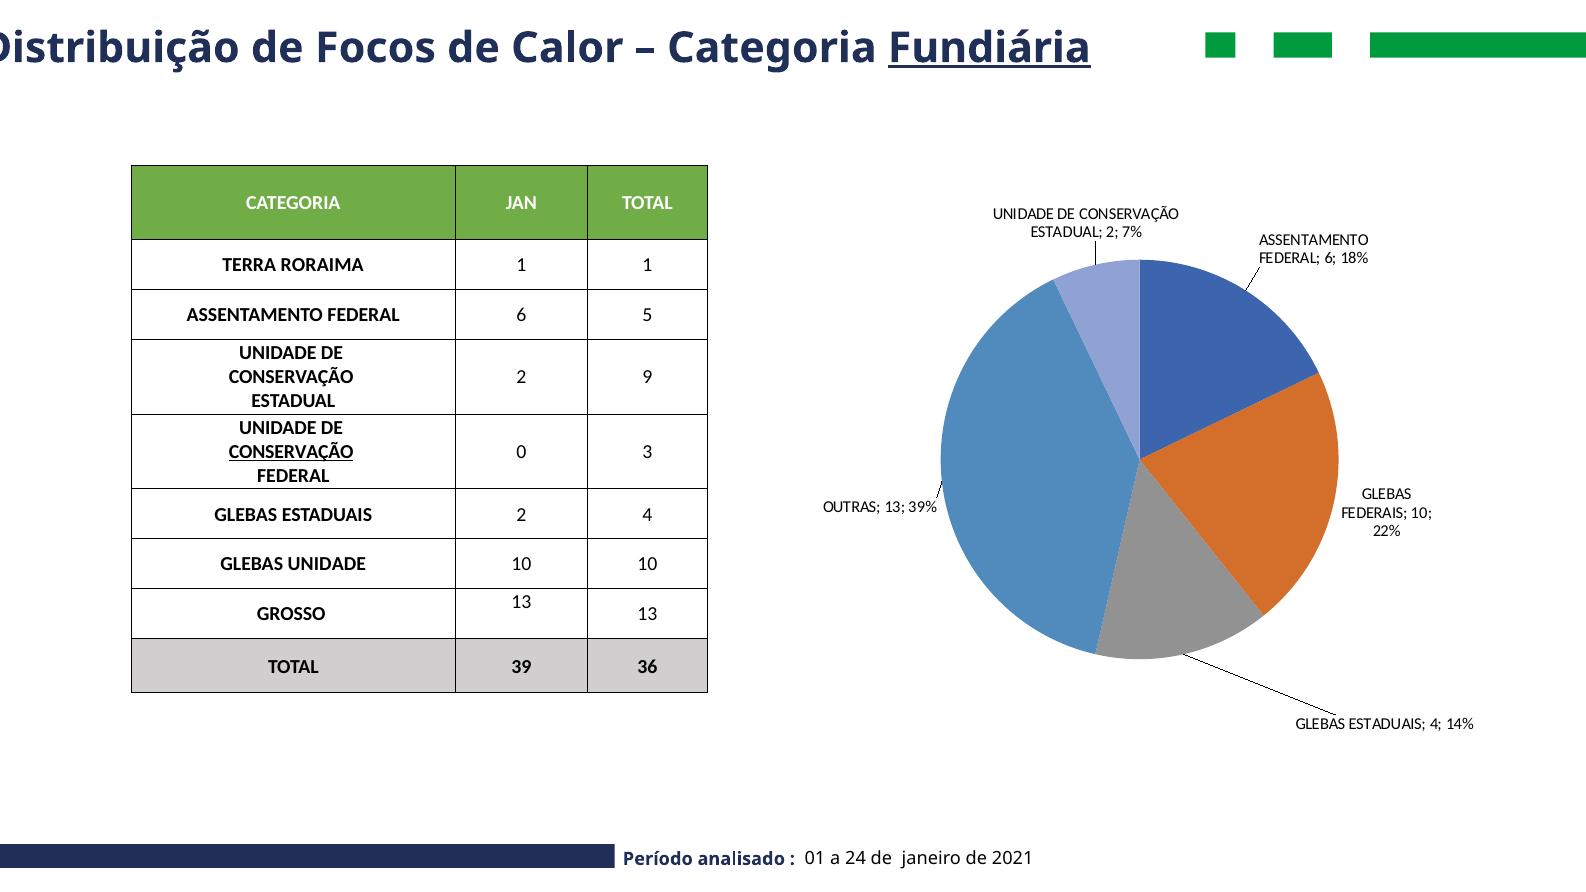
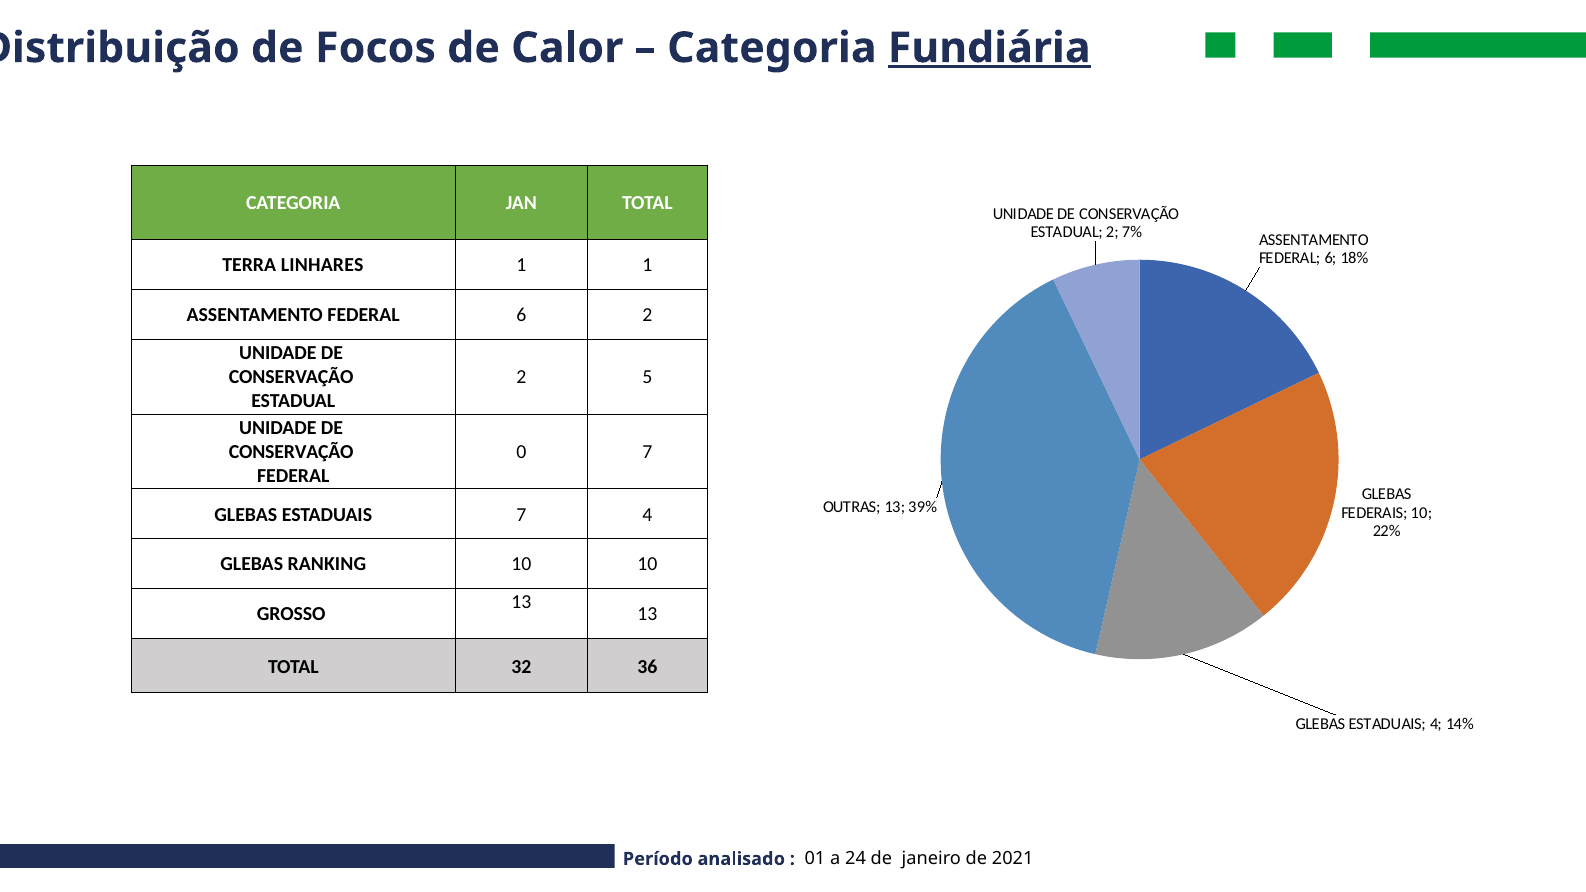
RORAIMA: RORAIMA -> LINHARES
6 5: 5 -> 2
9: 9 -> 5
CONSERVAÇÃO at (291, 452) underline: present -> none
0 3: 3 -> 7
ESTADUAIS 2: 2 -> 7
GLEBAS UNIDADE: UNIDADE -> RANKING
39: 39 -> 32
